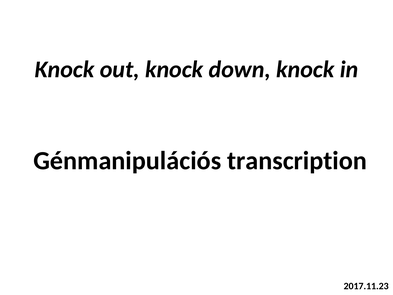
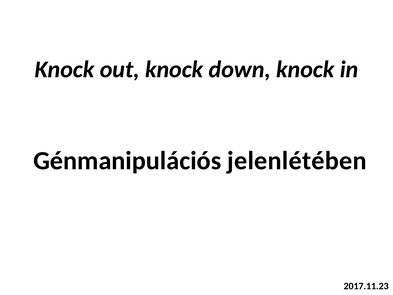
transcription: transcription -> jelenlétében
